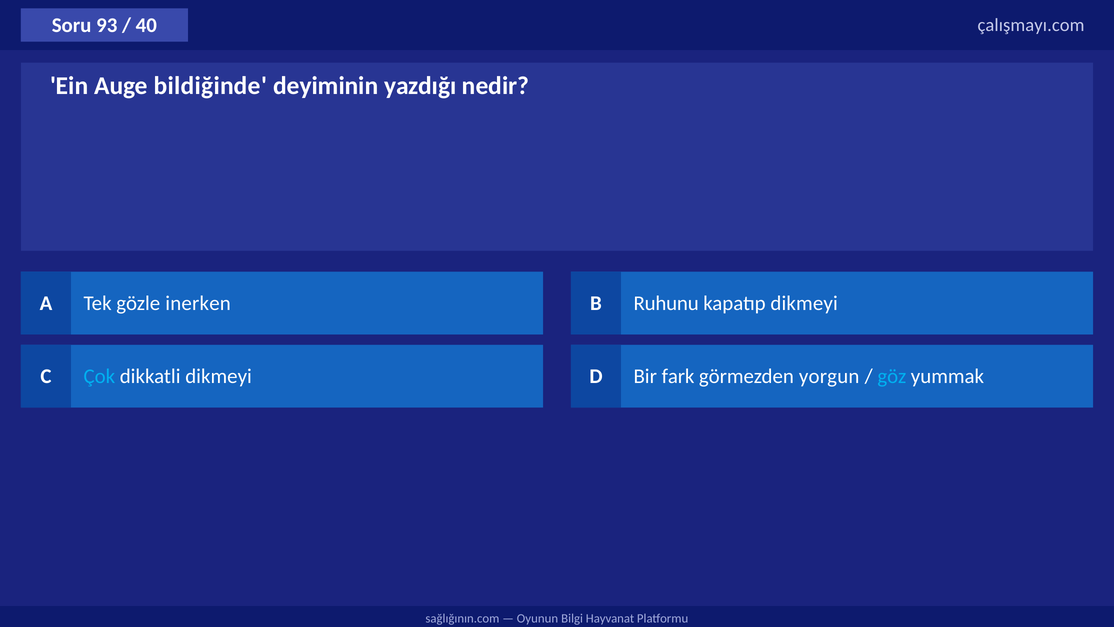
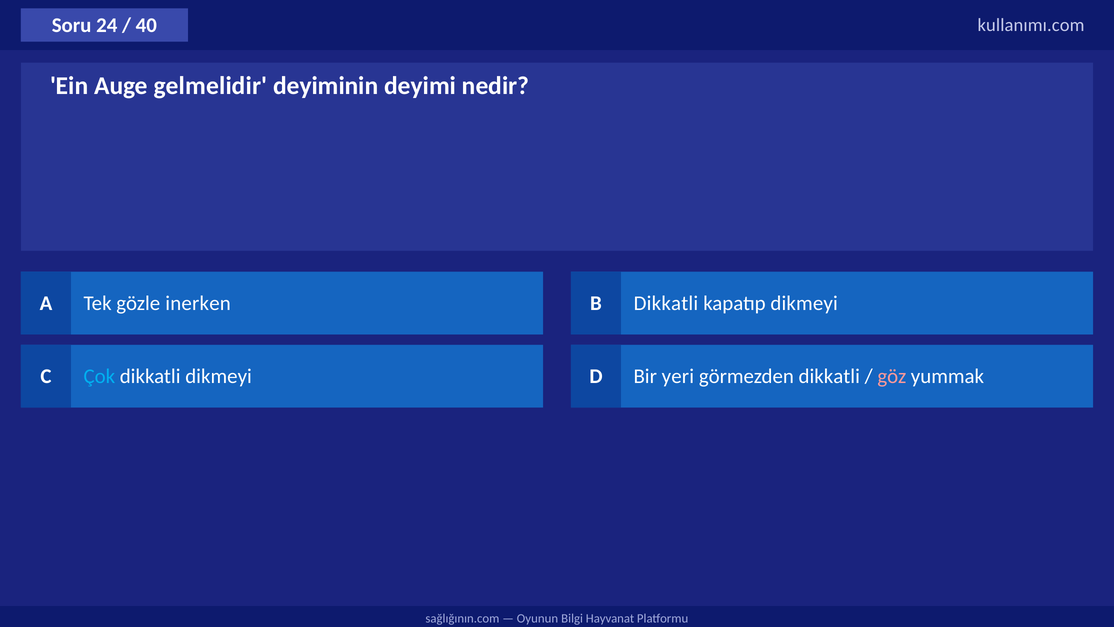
93: 93 -> 24
çalışmayı.com: çalışmayı.com -> kullanımı.com
bildiğinde: bildiğinde -> gelmelidir
yazdığı: yazdığı -> deyimi
B Ruhunu: Ruhunu -> Dikkatli
fark: fark -> yeri
görmezden yorgun: yorgun -> dikkatli
göz colour: light blue -> pink
